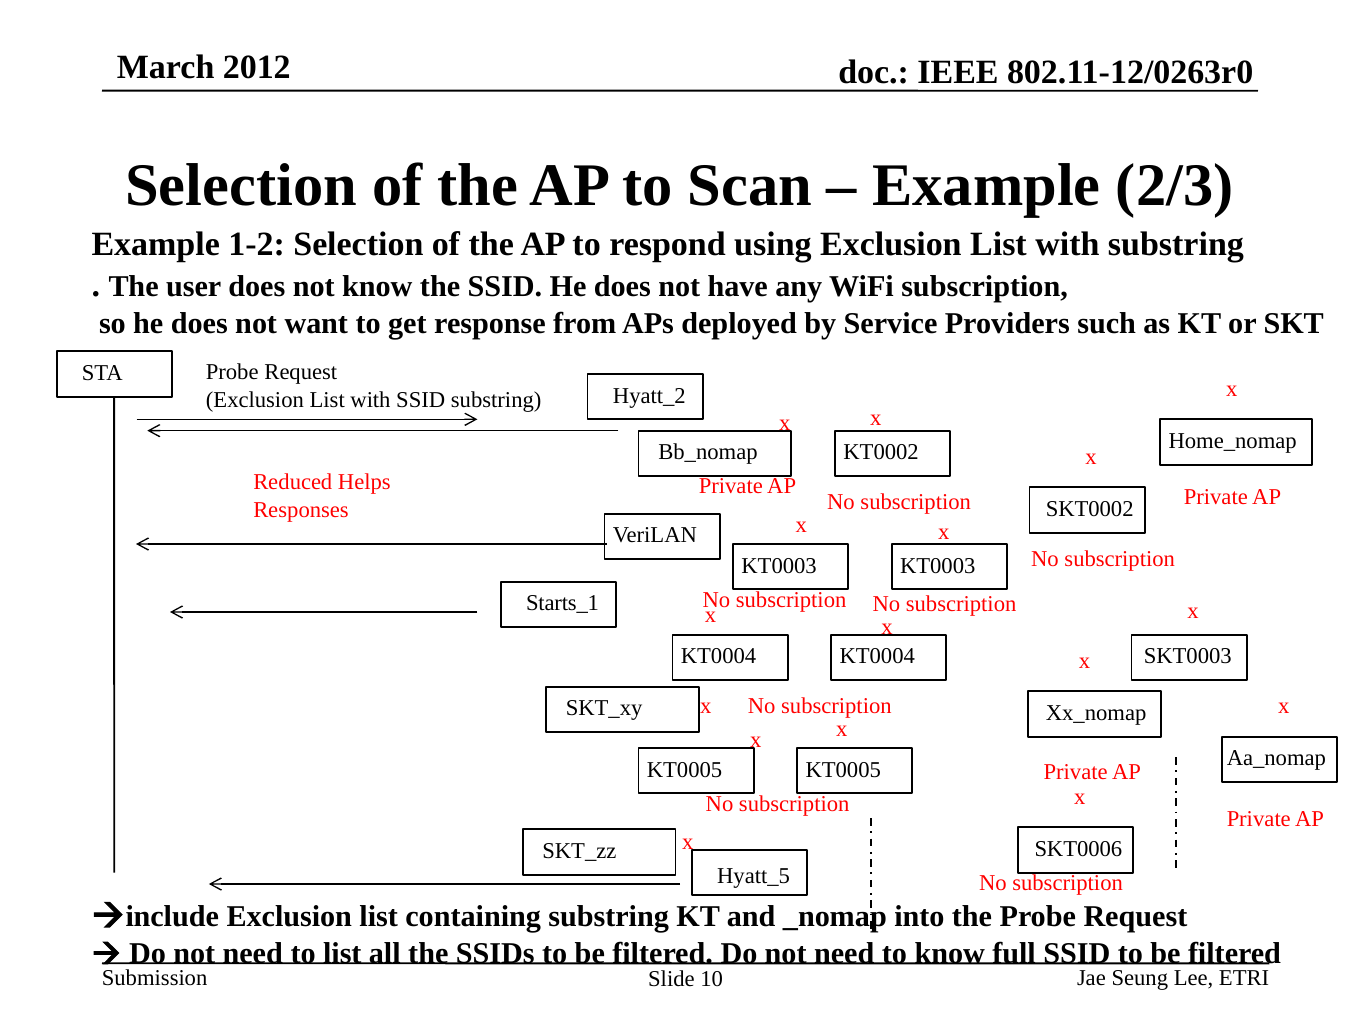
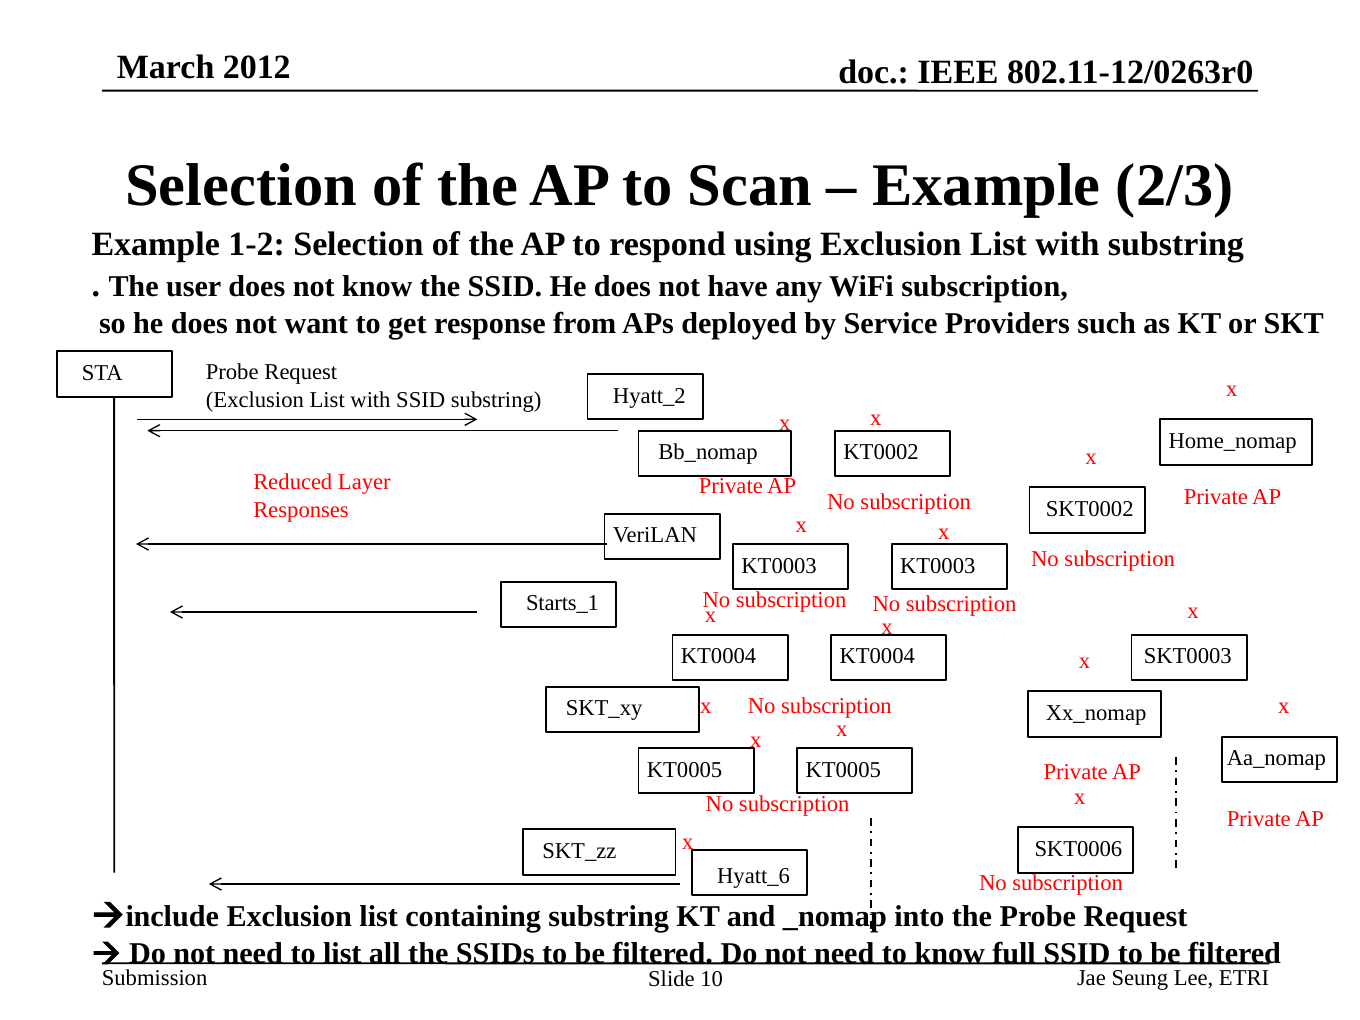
Helps: Helps -> Layer
Hyatt_5: Hyatt_5 -> Hyatt_6
